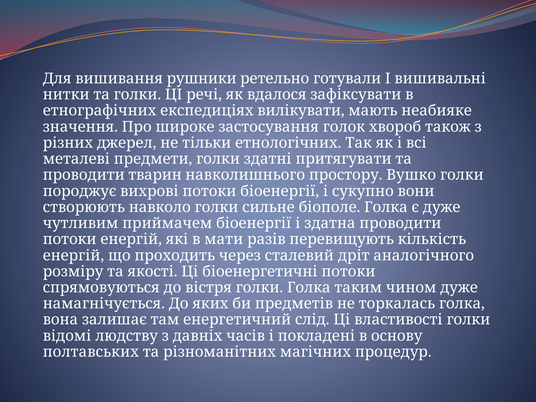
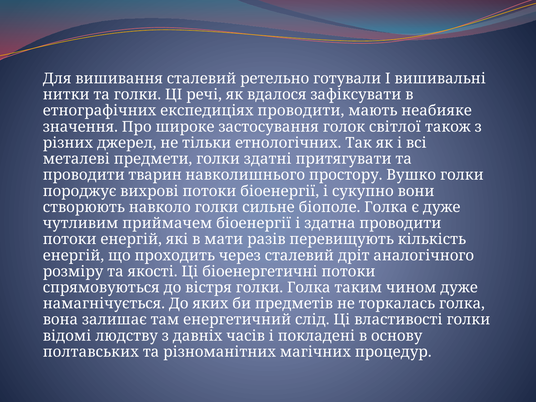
вишивання рушники: рушники -> сталевий
експедиціях вилікувати: вилікувати -> проводити
хвороб: хвороб -> світлої
